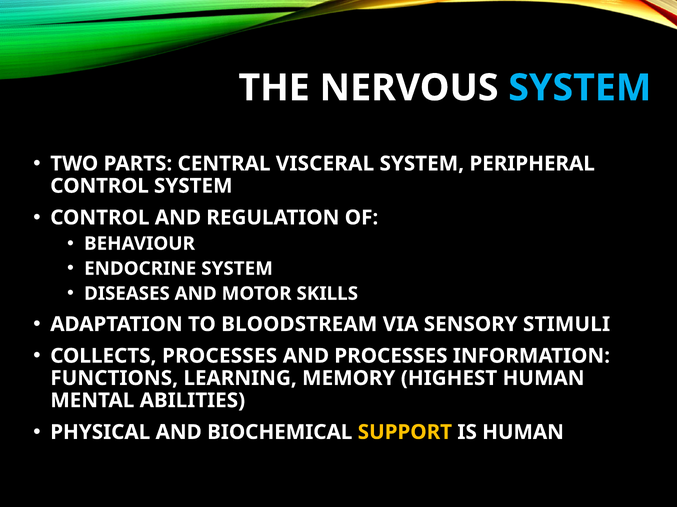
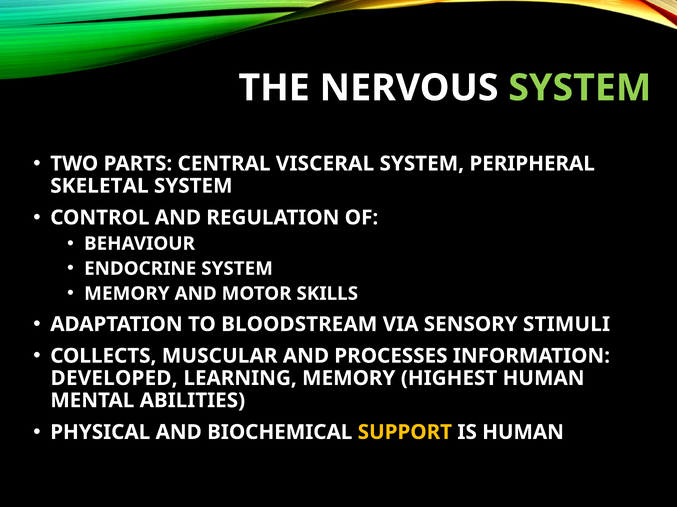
SYSTEM at (580, 88) colour: light blue -> light green
CONTROL at (100, 186): CONTROL -> SKELETAL
DISEASES at (127, 294): DISEASES -> MEMORY
COLLECTS PROCESSES: PROCESSES -> MUSCULAR
FUNCTIONS: FUNCTIONS -> DEVELOPED
